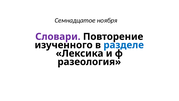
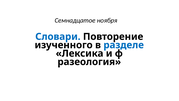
Словари colour: purple -> blue
